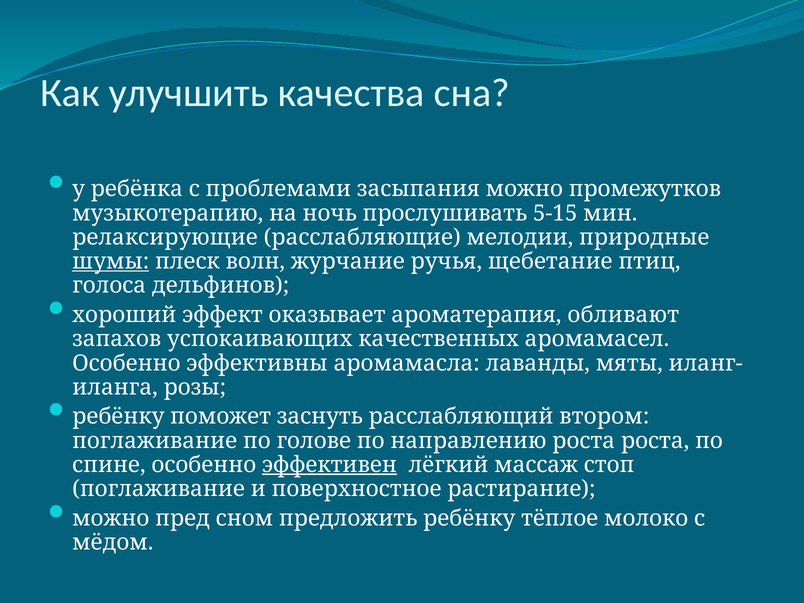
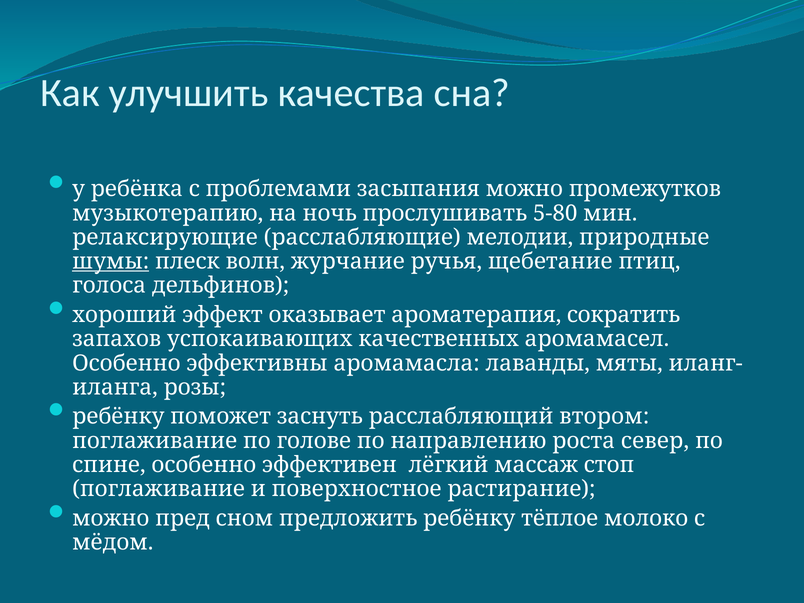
5-15: 5-15 -> 5-80
обливают: обливают -> сократить
роста роста: роста -> север
эффективен underline: present -> none
